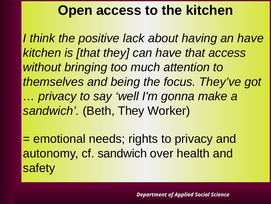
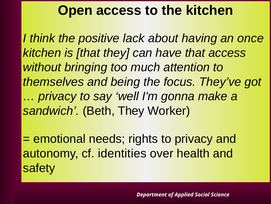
an have: have -> once
cf sandwich: sandwich -> identities
